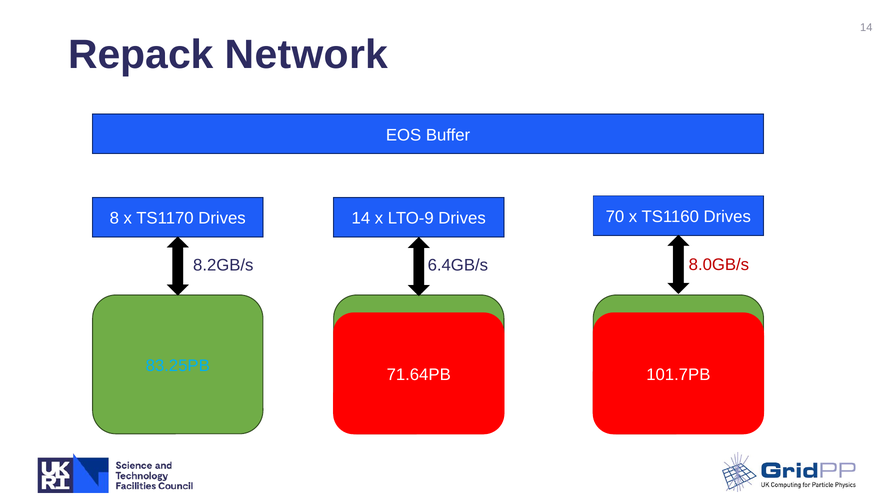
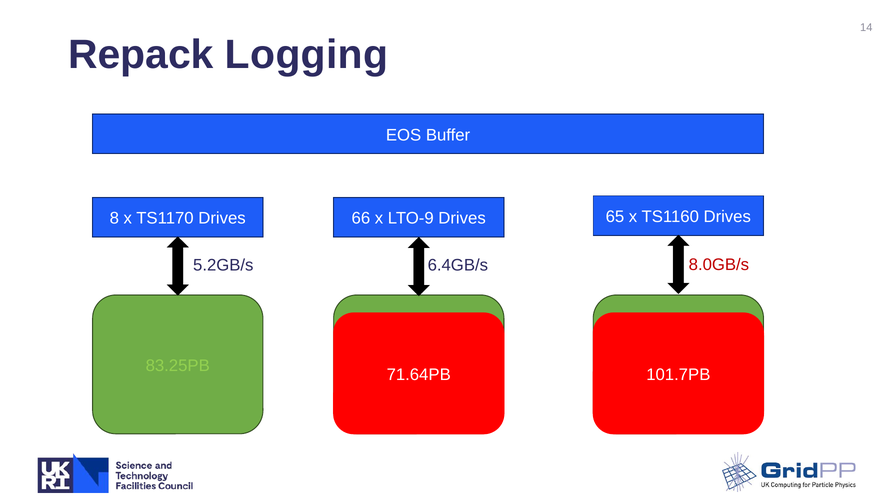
Network: Network -> Logging
Drives 14: 14 -> 66
70: 70 -> 65
8.2GB/s: 8.2GB/s -> 5.2GB/s
83.25PB colour: light blue -> light green
